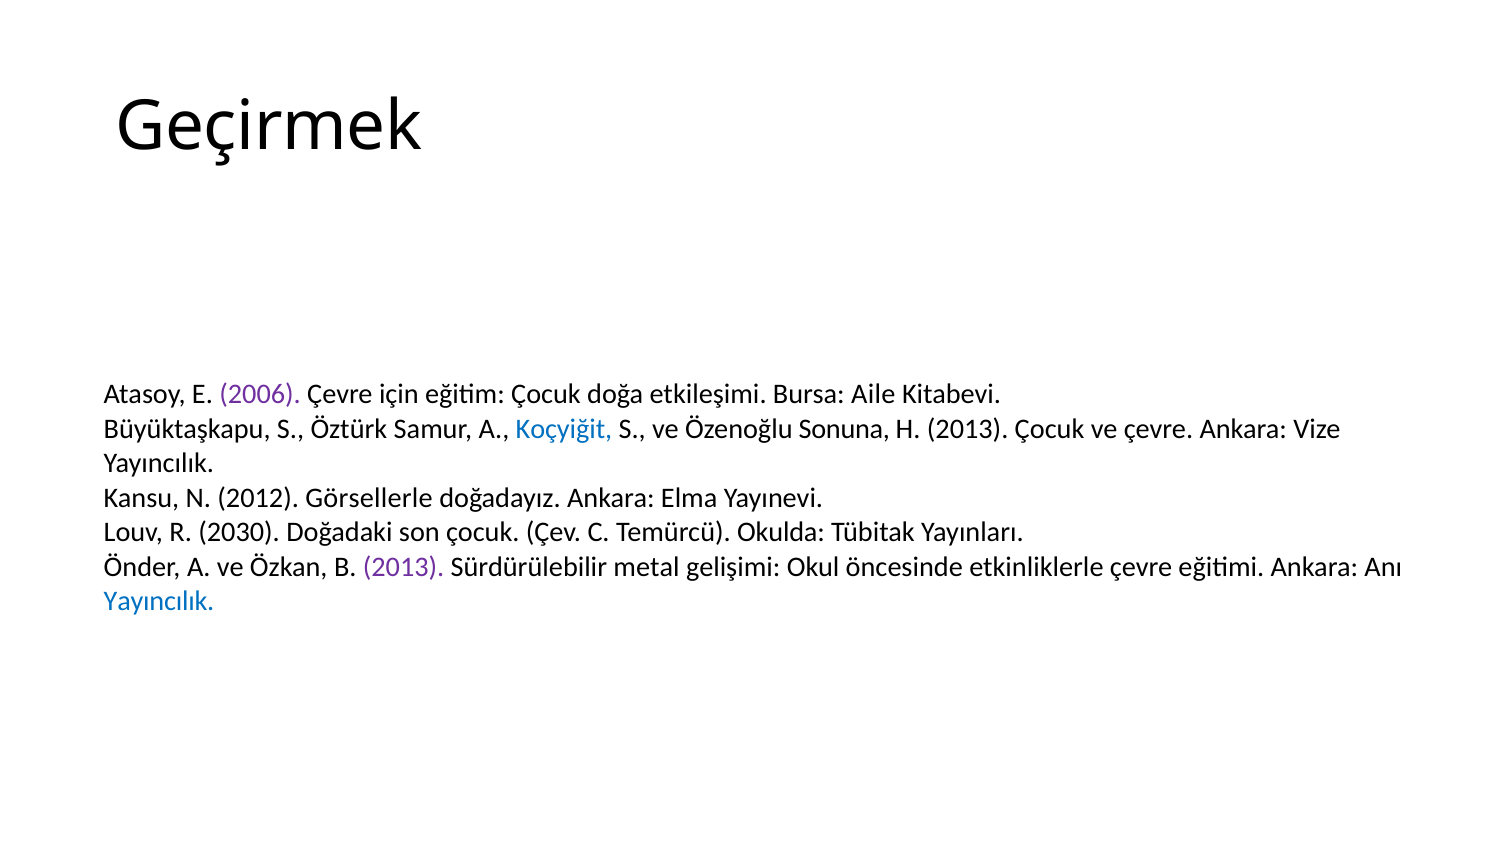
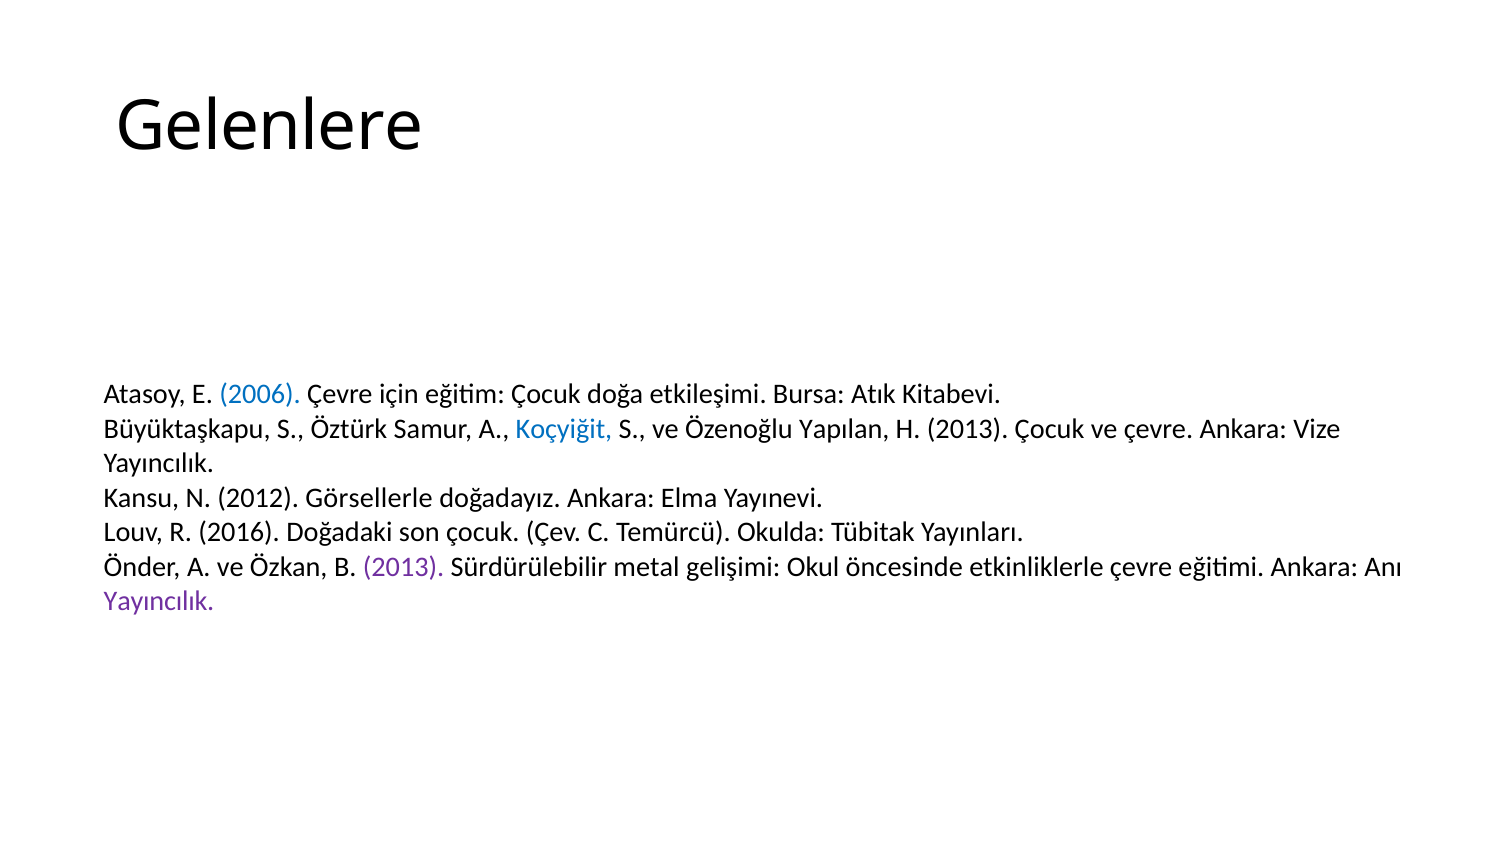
Geçirmek: Geçirmek -> Gelenlere
2006 colour: purple -> blue
Aile: Aile -> Atık
Sonuna: Sonuna -> Yapılan
2030: 2030 -> 2016
Yayıncılık at (159, 601) colour: blue -> purple
